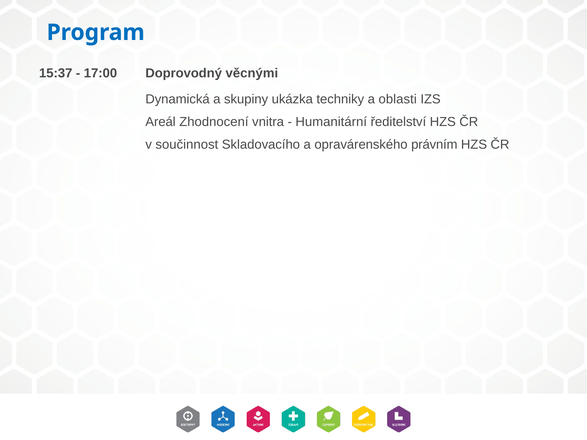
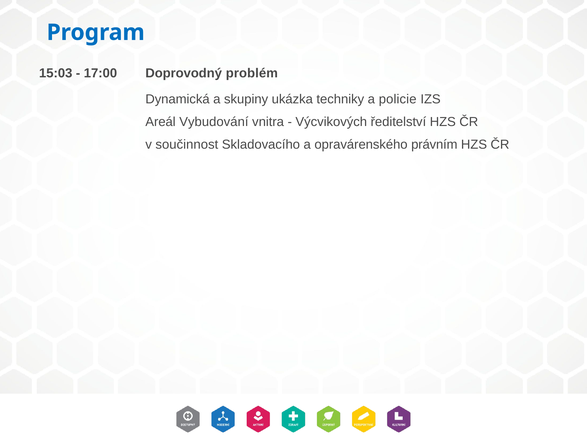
15:37: 15:37 -> 15:03
věcnými: věcnými -> problém
oblasti: oblasti -> policie
Zhodnocení: Zhodnocení -> Vybudování
Humanitární: Humanitární -> Výcvikových
